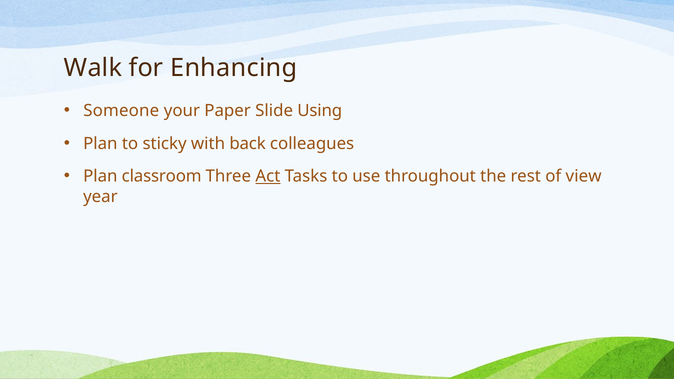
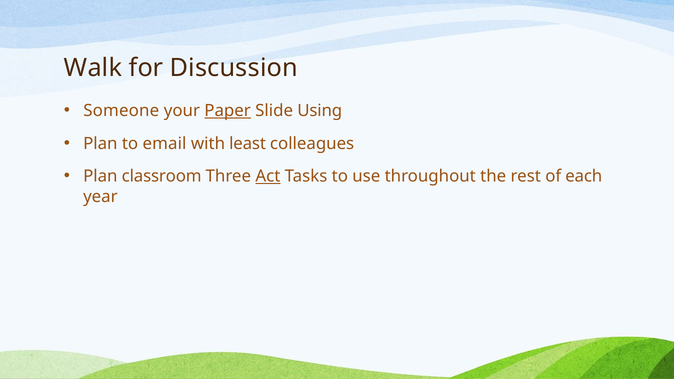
Enhancing: Enhancing -> Discussion
Paper underline: none -> present
sticky: sticky -> email
back: back -> least
view: view -> each
